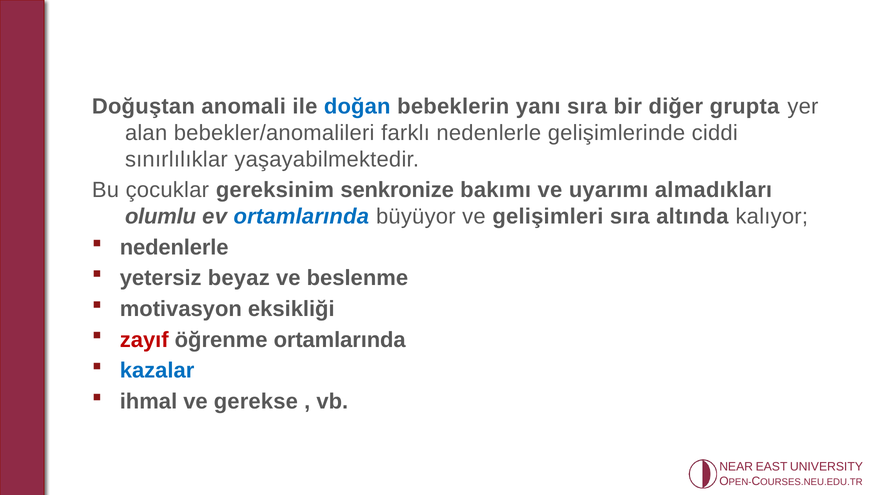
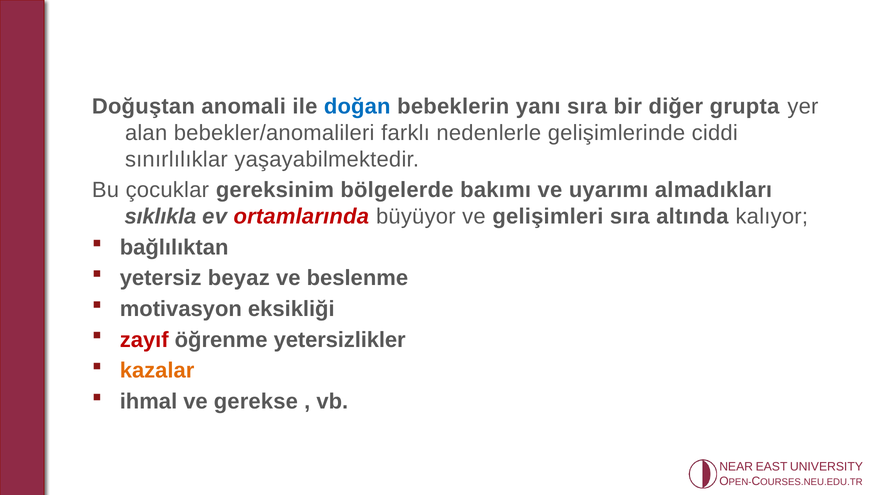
senkronize: senkronize -> bölgelerde
olumlu: olumlu -> sıklıkla
ortamlarında at (301, 217) colour: blue -> red
nedenlerle at (174, 247): nedenlerle -> bağlılıktan
öğrenme ortamlarında: ortamlarında -> yetersizlikler
kazalar colour: blue -> orange
